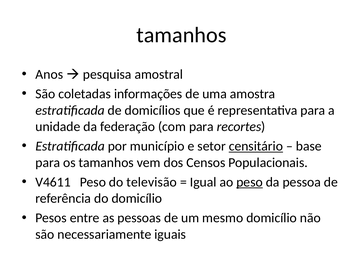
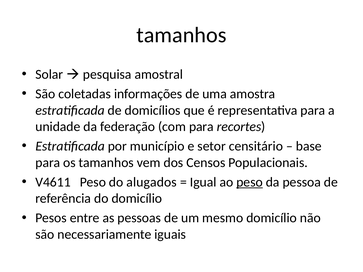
Anos: Anos -> Solar
censitário underline: present -> none
televisão: televisão -> alugados
